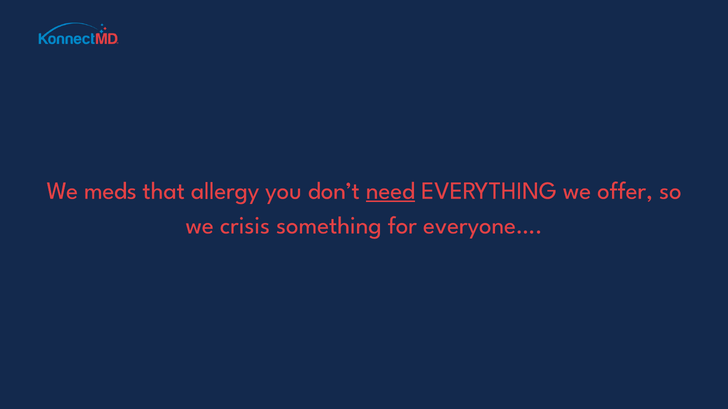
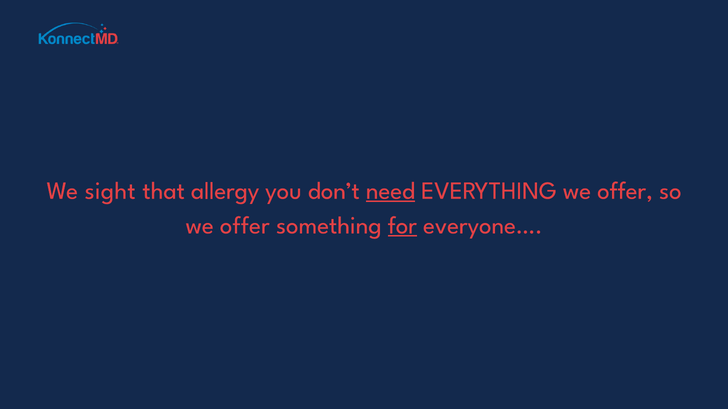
meds: meds -> sight
crisis at (245, 226): crisis -> offer
for underline: none -> present
